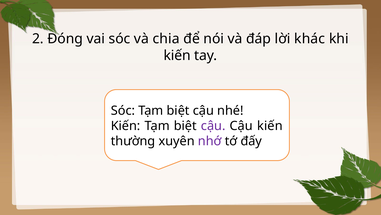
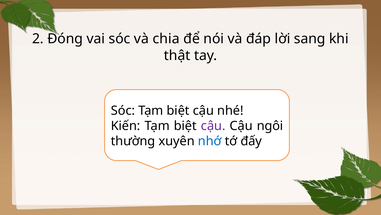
khác: khác -> sang
kiến at (177, 55): kiến -> thật
Cậu kiến: kiến -> ngôi
nhớ colour: purple -> blue
